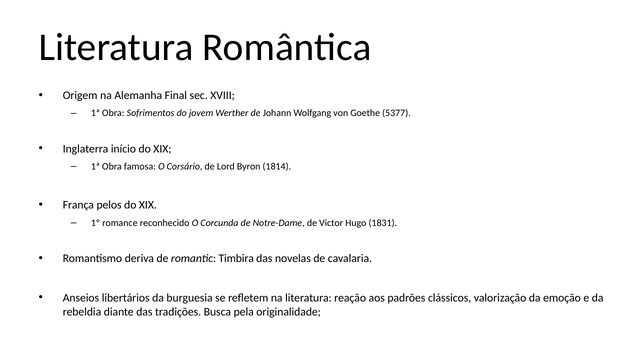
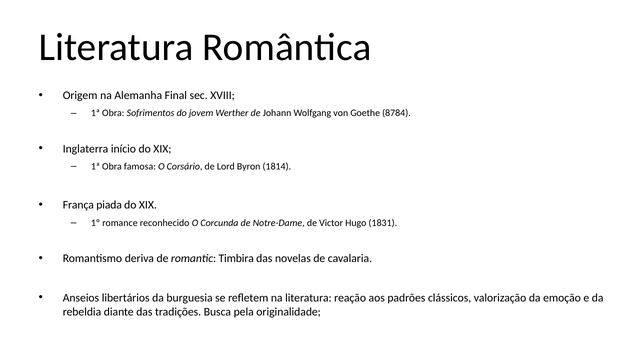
5377: 5377 -> 8784
pelos: pelos -> piada
